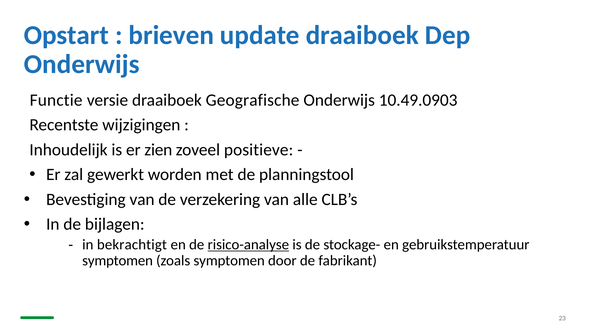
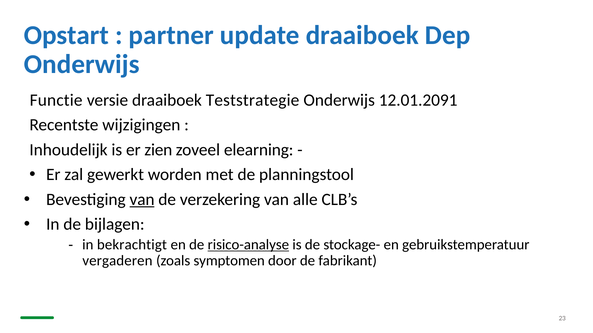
brieven: brieven -> partner
Geografische: Geografische -> Teststrategie
10.49.0903: 10.49.0903 -> 12.01.2091
positieve: positieve -> elearning
van at (142, 200) underline: none -> present
symptomen at (118, 261): symptomen -> vergaderen
